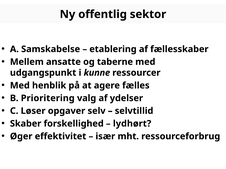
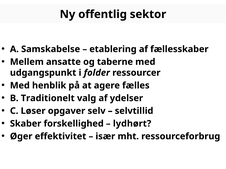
kunne: kunne -> folder
Prioritering: Prioritering -> Traditionelt
